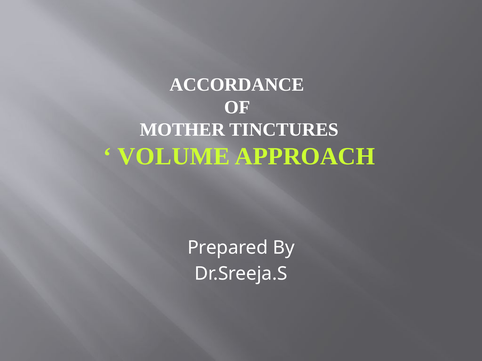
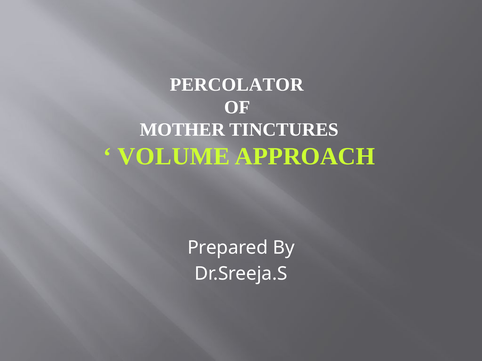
ACCORDANCE: ACCORDANCE -> PERCOLATOR
